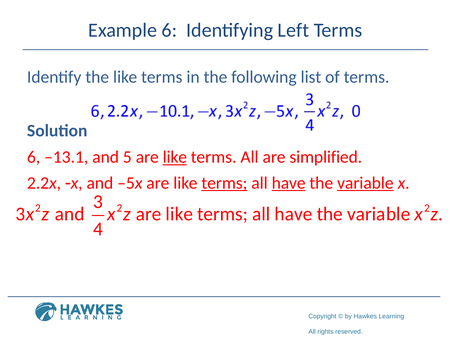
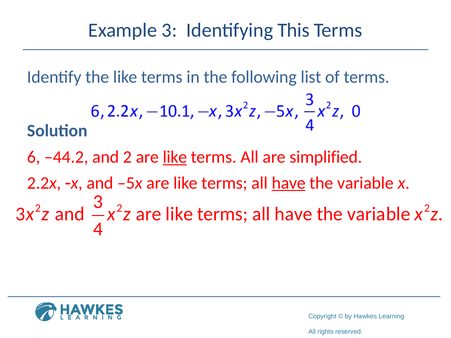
Example 6: 6 -> 3
Left: Left -> This
–13.1: –13.1 -> –44.2
and 5: 5 -> 2
terms at (224, 183) underline: present -> none
variable at (365, 183) underline: present -> none
